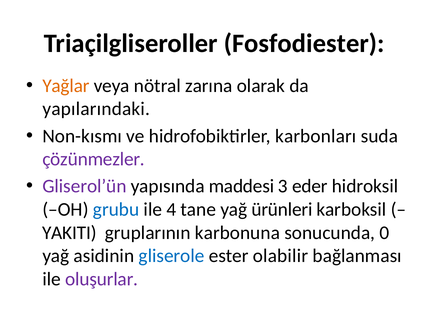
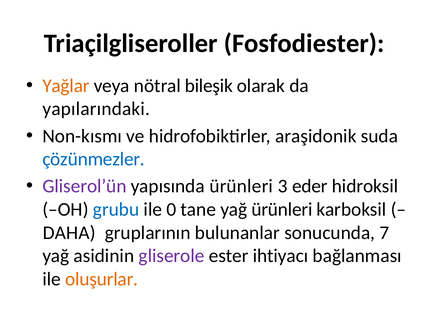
zarına: zarına -> bileşik
karbonları: karbonları -> araşidonik
çözünmezler colour: purple -> blue
yapısında maddesi: maddesi -> ürünleri
4: 4 -> 0
YAKITI: YAKITI -> DAHA
karbonuna: karbonuna -> bulunanlar
0: 0 -> 7
gliserole colour: blue -> purple
olabilir: olabilir -> ihtiyacı
oluşurlar colour: purple -> orange
